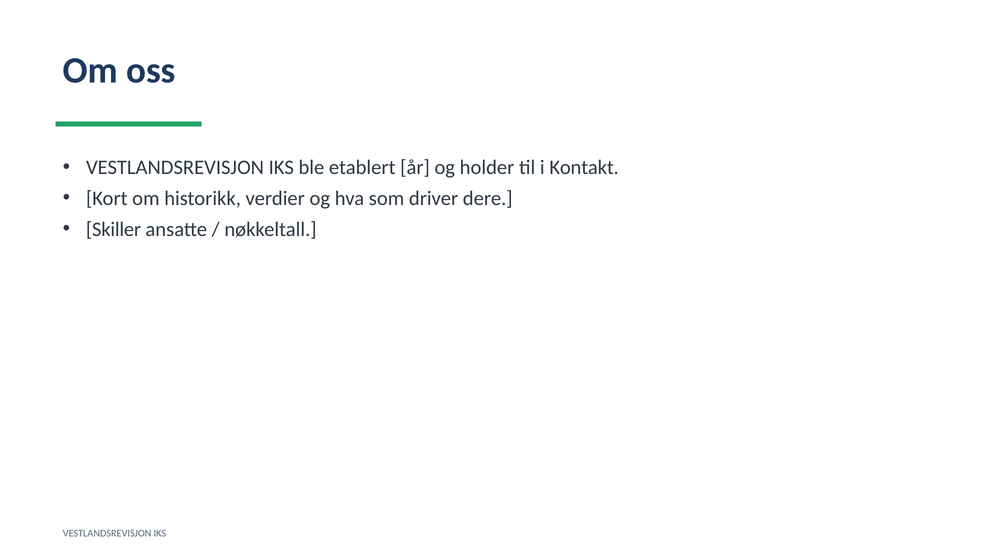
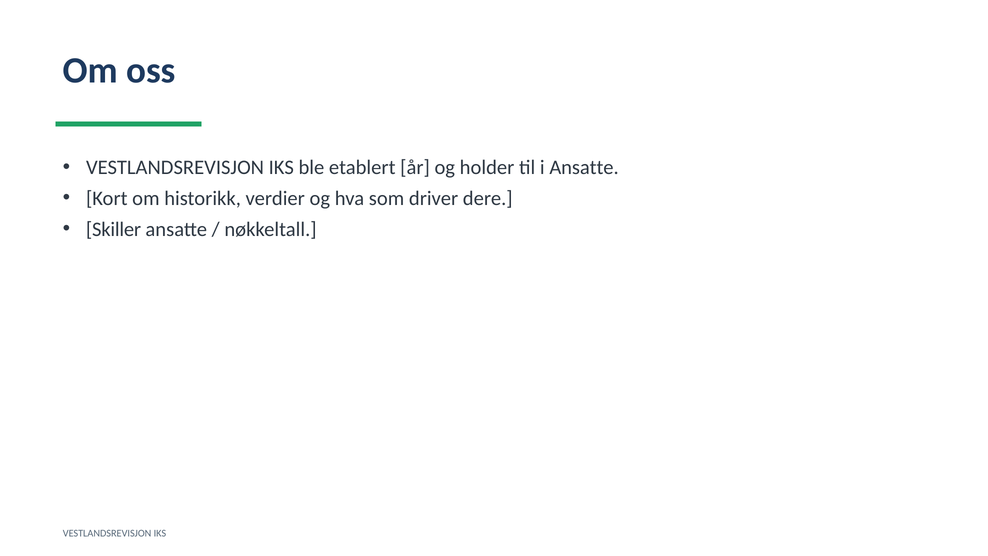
i Kontakt: Kontakt -> Ansatte
